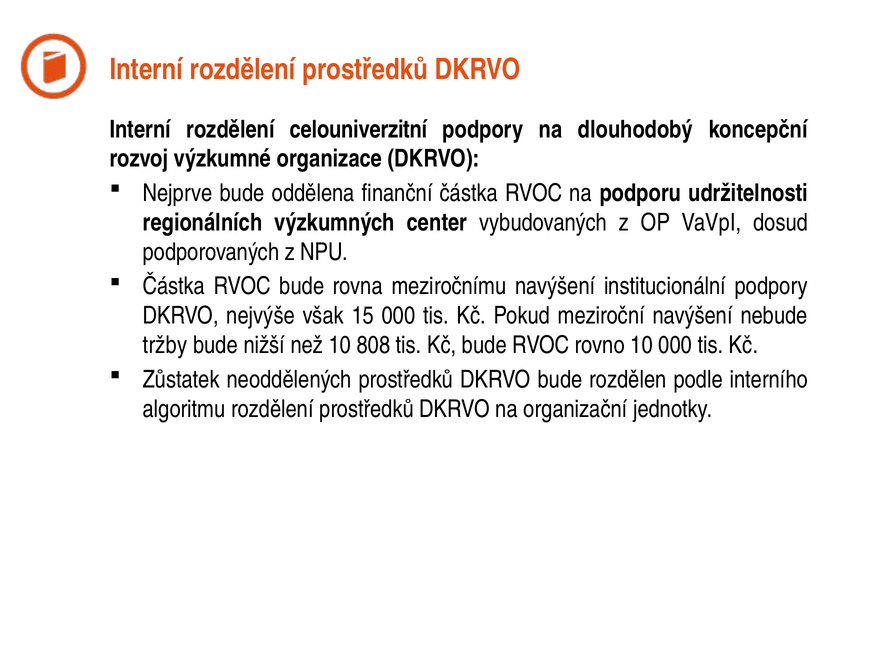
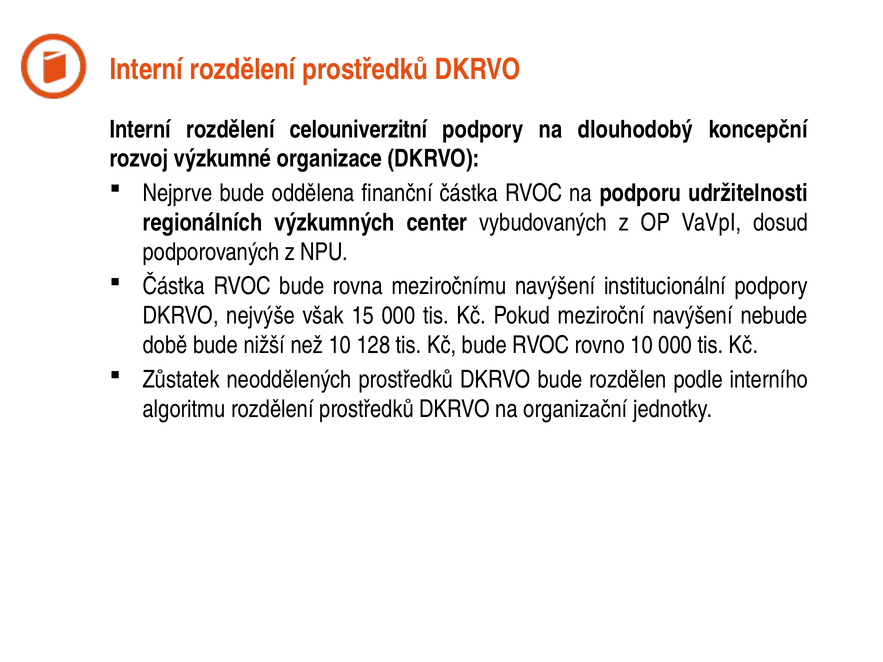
tržby: tržby -> době
808: 808 -> 128
